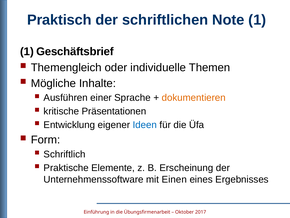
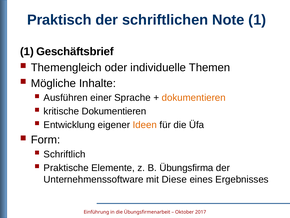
kritische Präsentationen: Präsentationen -> Dokumentieren
Ideen colour: blue -> orange
Erscheinung: Erscheinung -> Übungsfirma
Einen: Einen -> Diese
